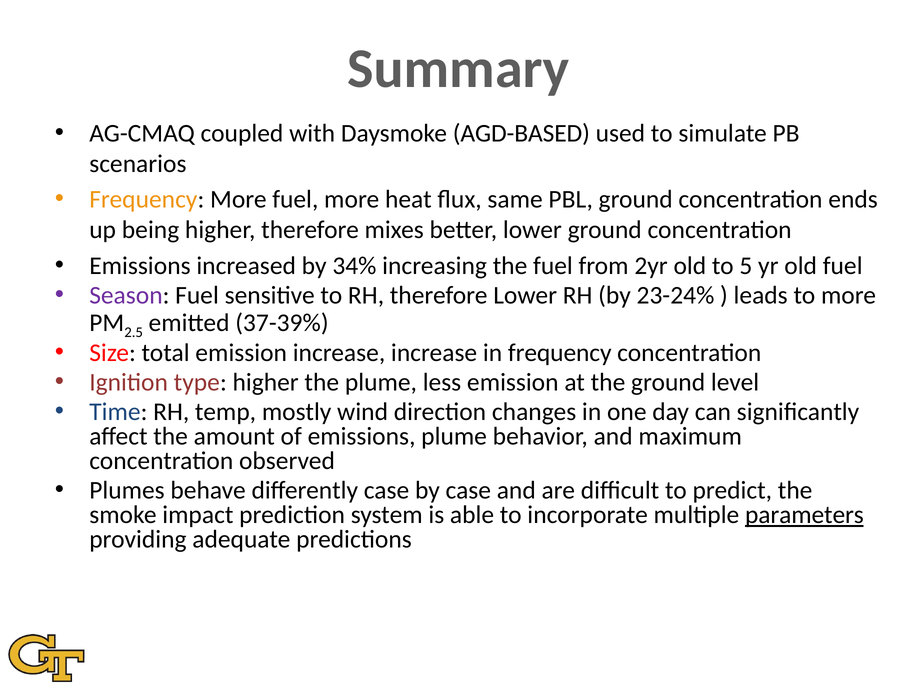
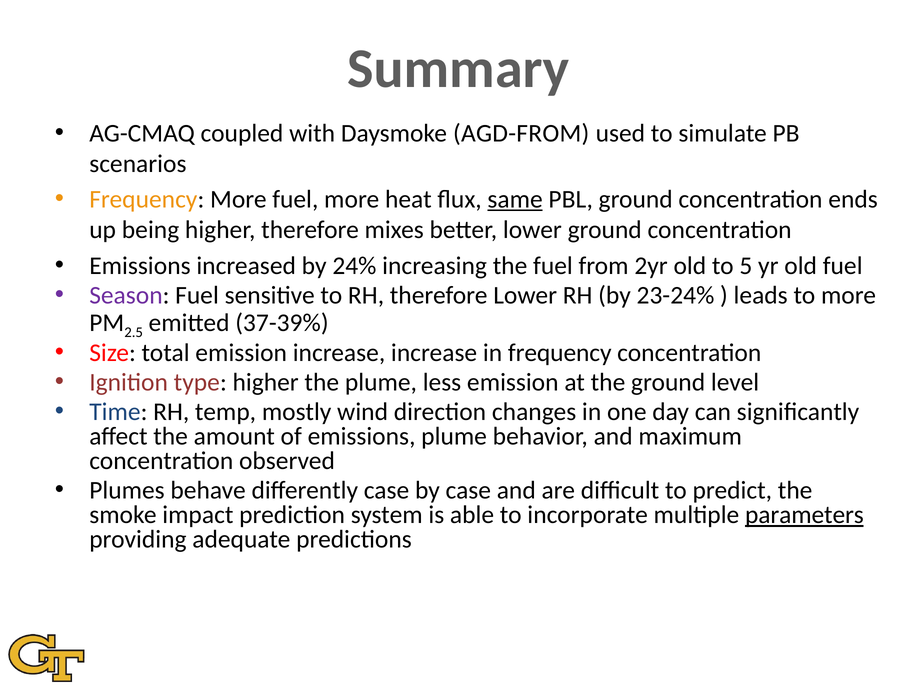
AGD-BASED: AGD-BASED -> AGD-FROM
same underline: none -> present
34%: 34% -> 24%
